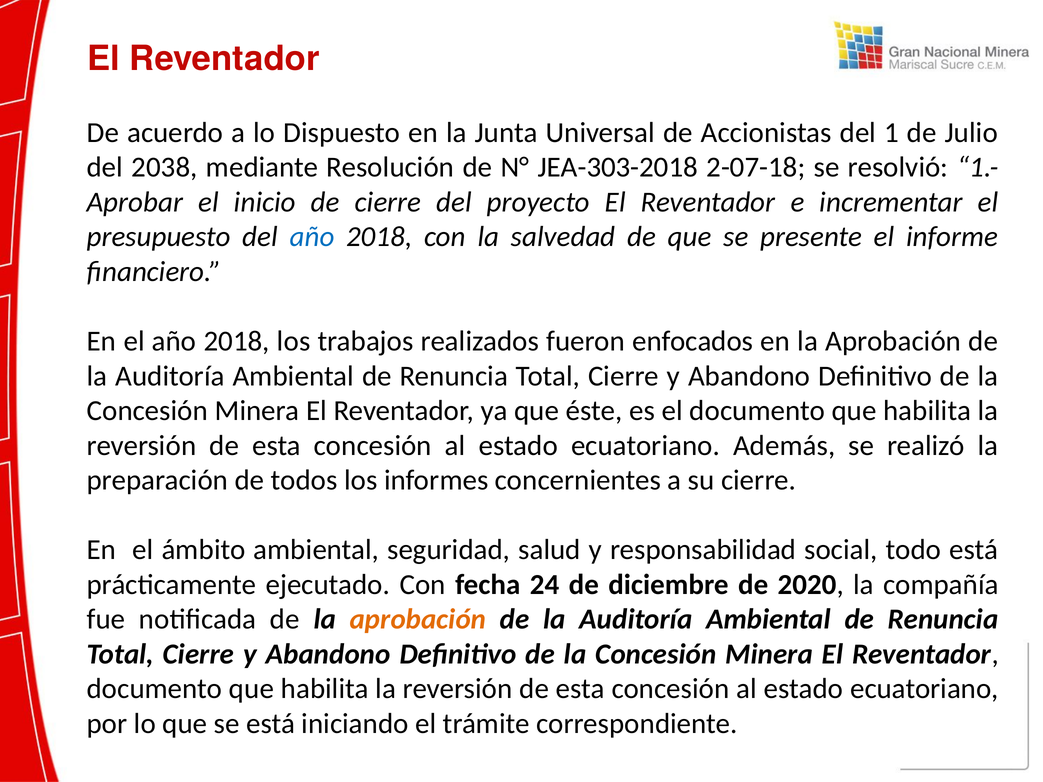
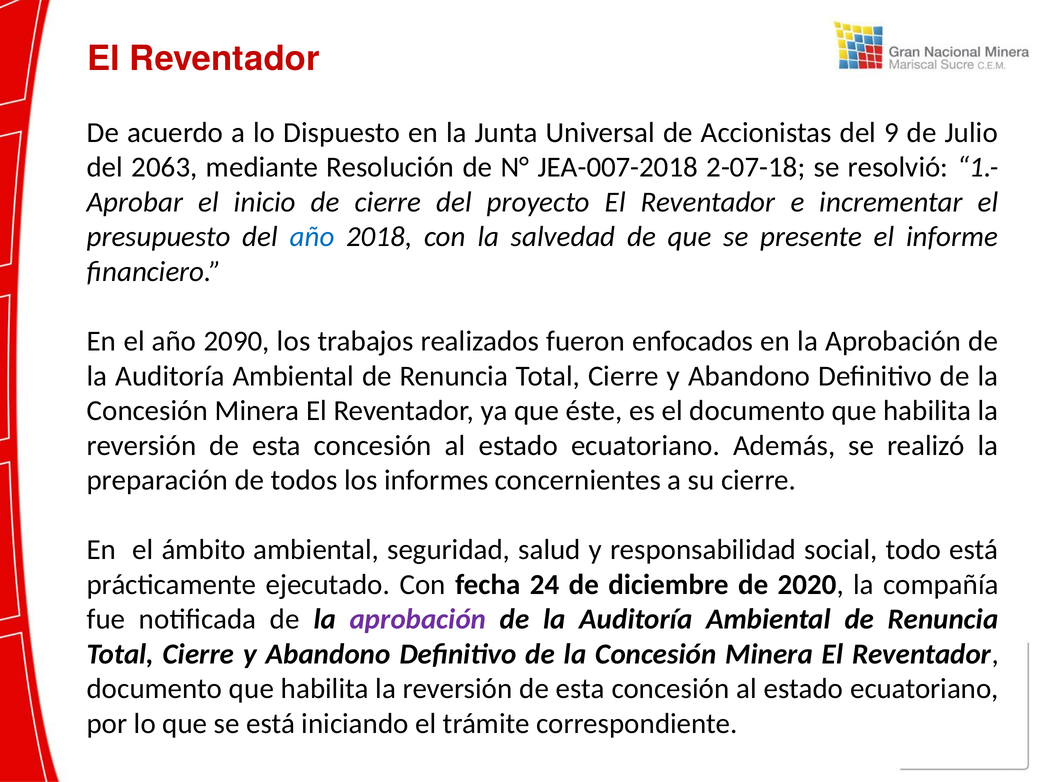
1: 1 -> 9
2038: 2038 -> 2063
JEA-303-2018: JEA-303-2018 -> JEA-007-2018
el año 2018: 2018 -> 2090
aprobación at (418, 620) colour: orange -> purple
